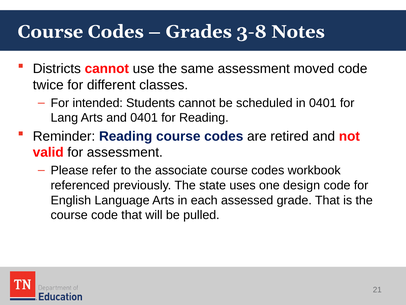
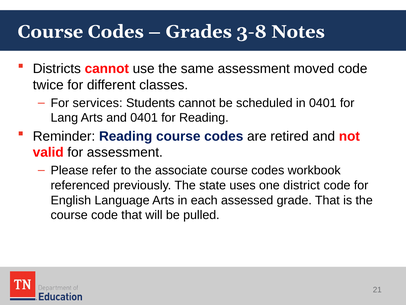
intended: intended -> services
design: design -> district
